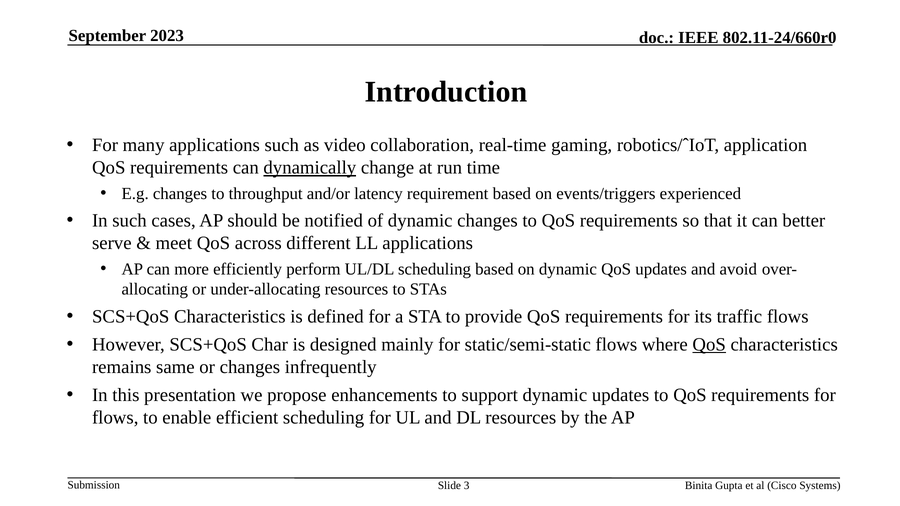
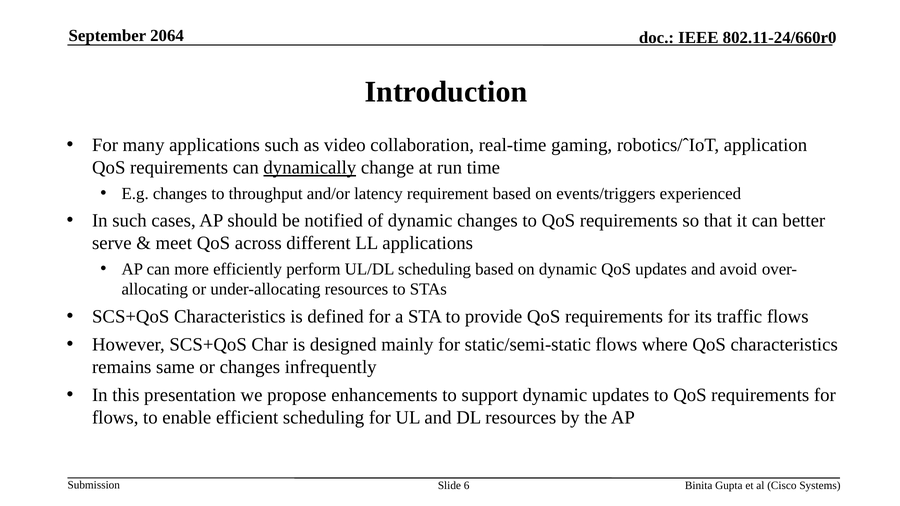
2023: 2023 -> 2064
QoS at (709, 345) underline: present -> none
3: 3 -> 6
